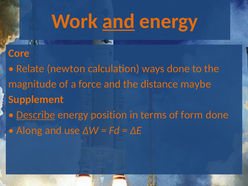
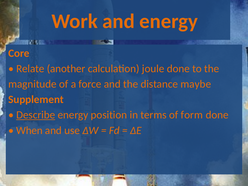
and at (119, 21) underline: present -> none
newton: newton -> another
ways: ways -> joule
Along: Along -> When
